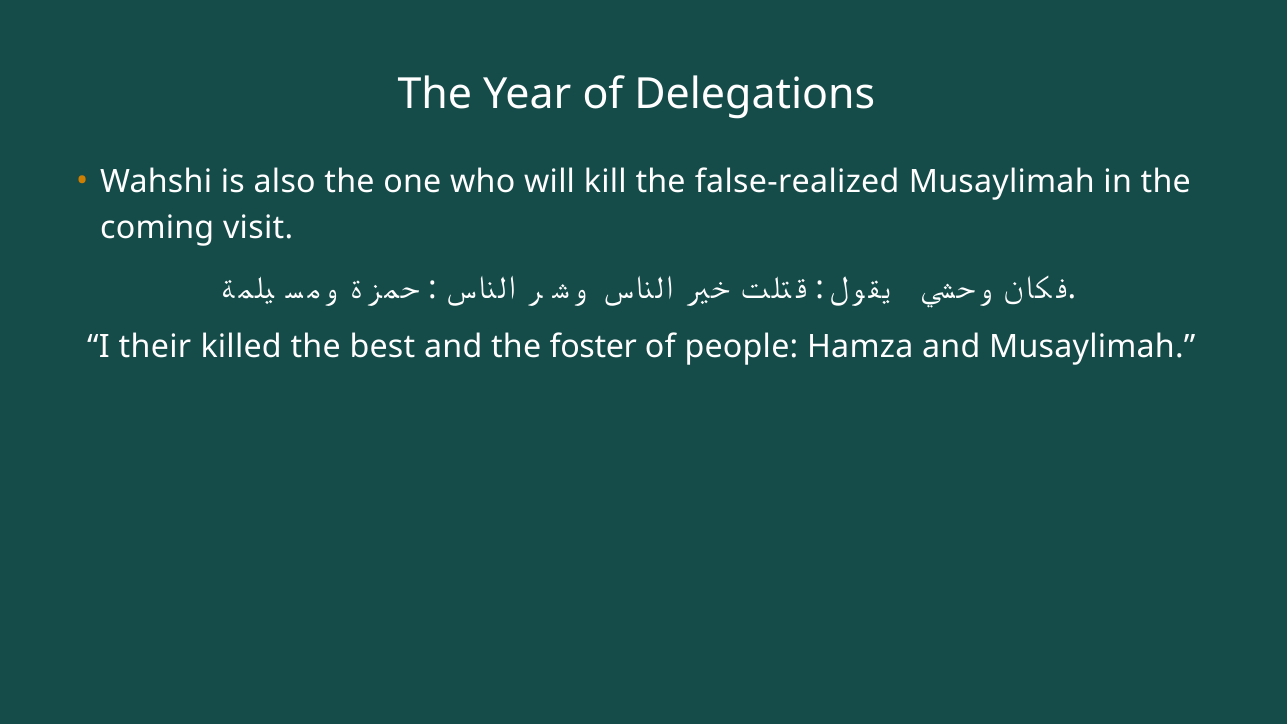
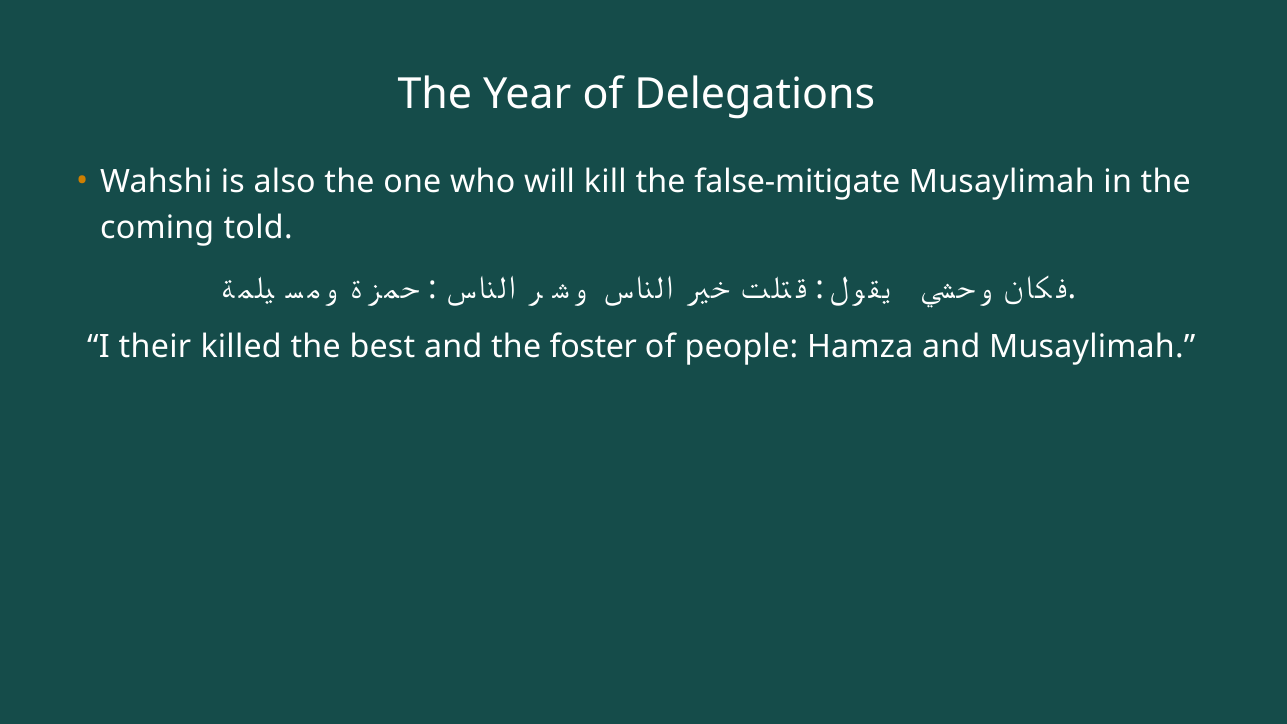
false-realized: false-realized -> false-mitigate
visit: visit -> told
